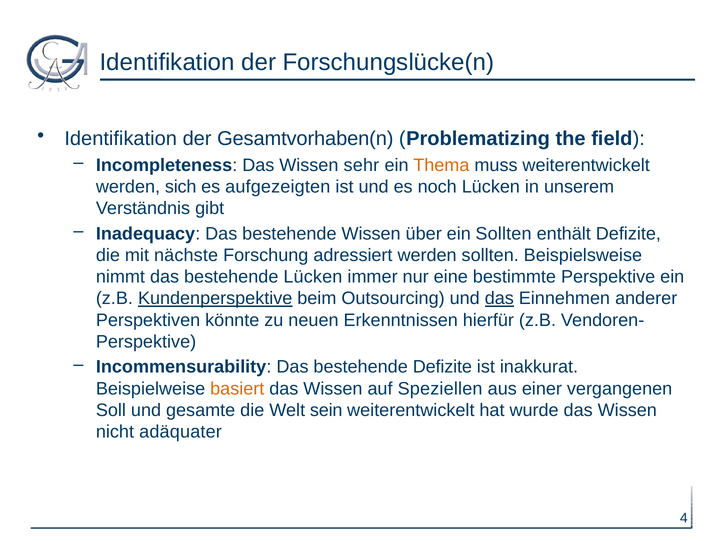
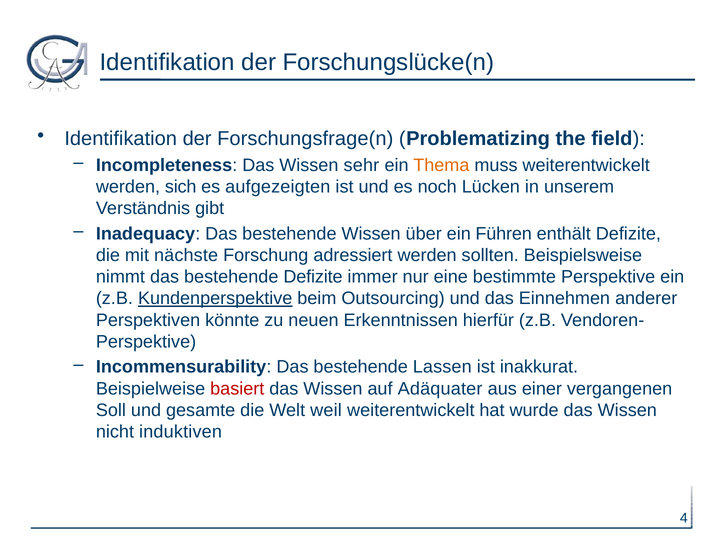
Gesamtvorhaben(n: Gesamtvorhaben(n -> Forschungsfrage(n
ein Sollten: Sollten -> Führen
bestehende Lücken: Lücken -> Defizite
das at (499, 299) underline: present -> none
bestehende Defizite: Defizite -> Lassen
basiert colour: orange -> red
Speziellen: Speziellen -> Adäquater
sein: sein -> weil
adäquater: adäquater -> induktiven
